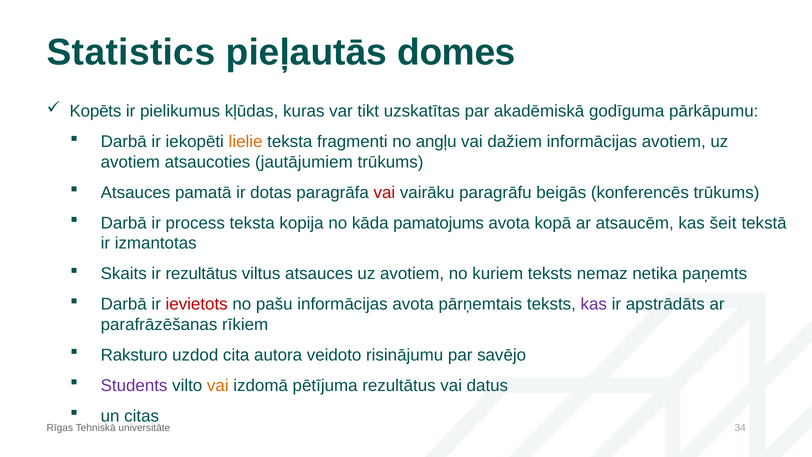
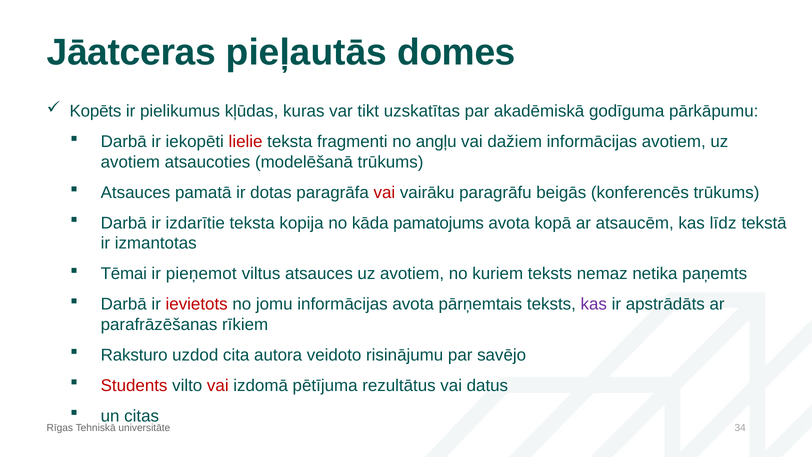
Statistics: Statistics -> Jāatceras
lielie colour: orange -> red
jautājumiem: jautājumiem -> modelēšanā
process: process -> izdarītie
šeit: šeit -> līdz
Skaits: Skaits -> Tēmai
ir rezultātus: rezultātus -> pieņemot
pašu: pašu -> jomu
Students colour: purple -> red
vai at (218, 385) colour: orange -> red
